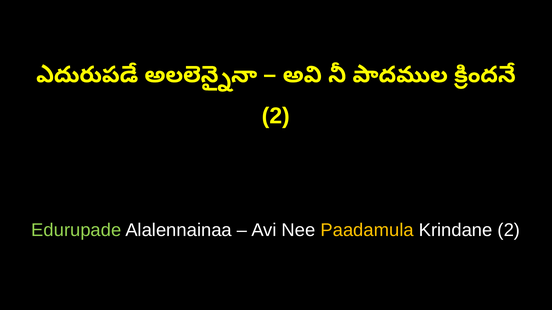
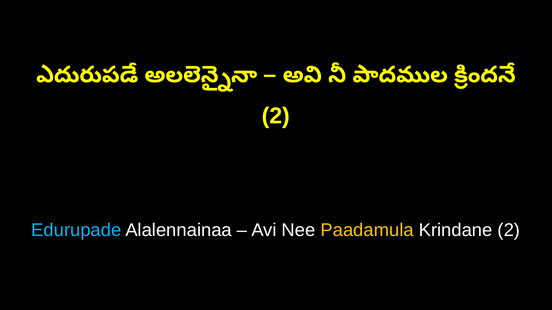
Edurupade colour: light green -> light blue
